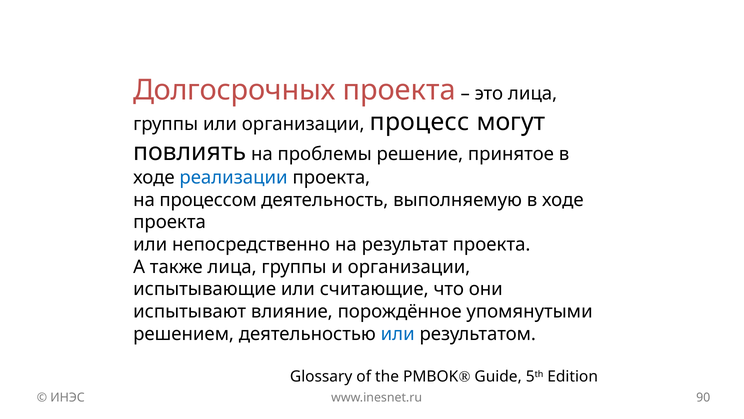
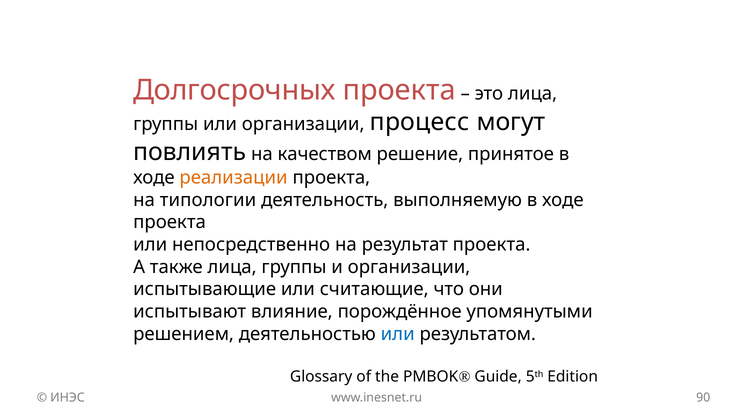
проблемы: проблемы -> качеством
реализации colour: blue -> orange
процессом: процессом -> типологии
